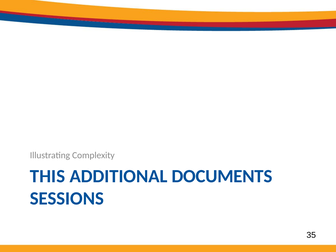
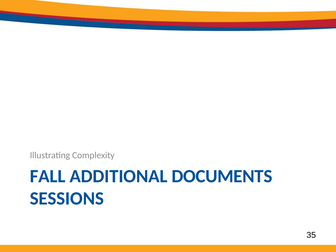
THIS: THIS -> FALL
